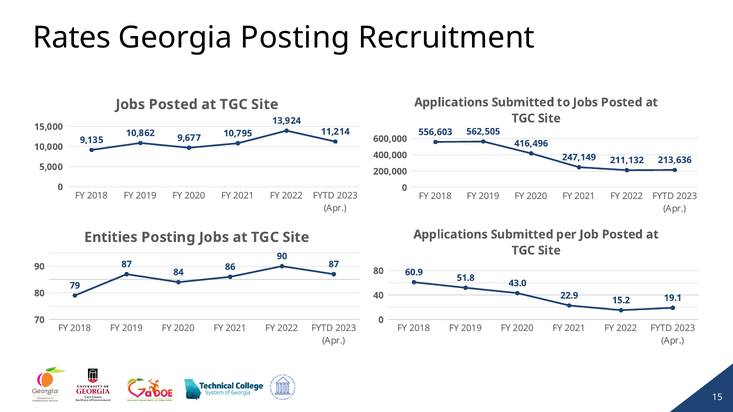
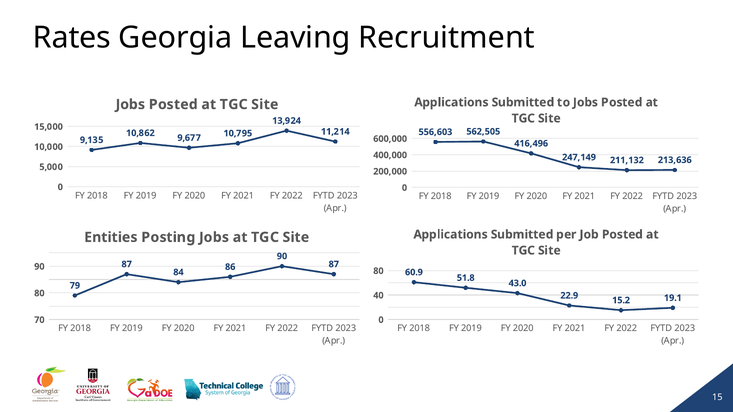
Georgia Posting: Posting -> Leaving
